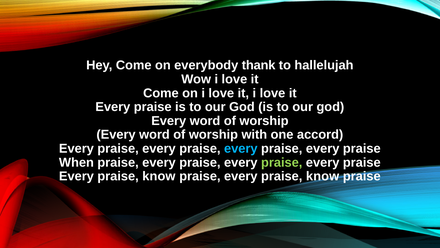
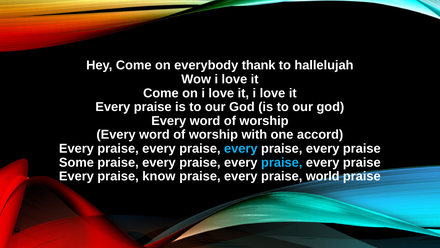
When: When -> Some
praise at (282, 162) colour: light green -> light blue
know at (323, 176): know -> world
